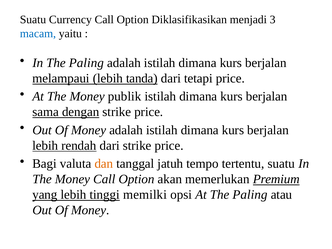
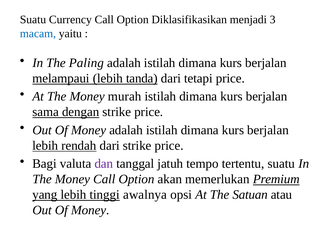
publik: publik -> murah
dan colour: orange -> purple
memilki: memilki -> awalnya
At The Paling: Paling -> Satuan
